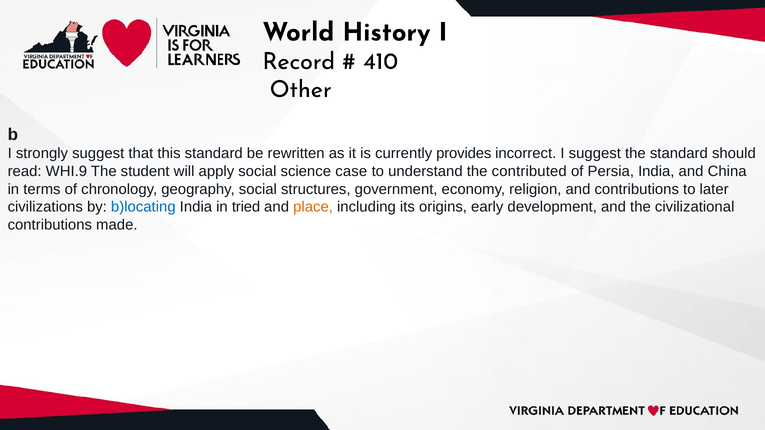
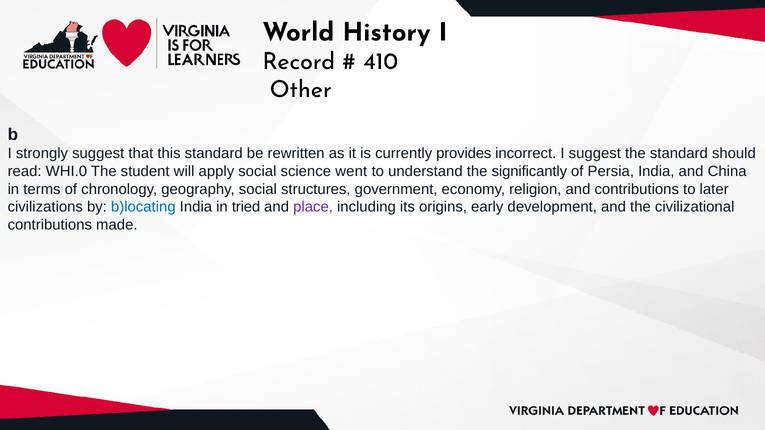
WHI.9: WHI.9 -> WHI.0
case: case -> went
contributed: contributed -> significantly
place colour: orange -> purple
